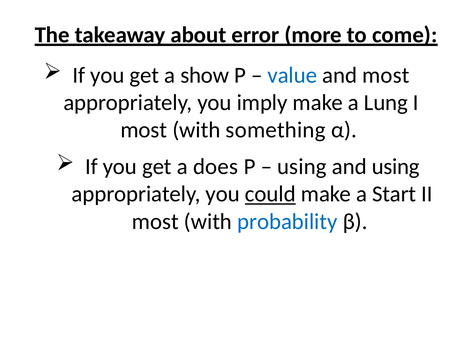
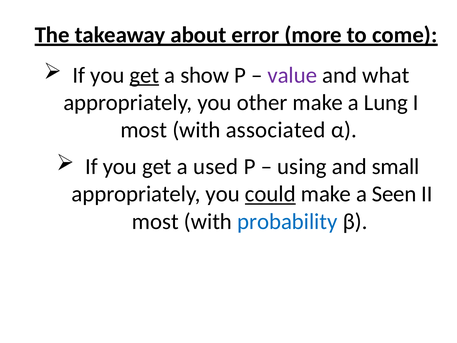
get at (144, 75) underline: none -> present
value colour: blue -> purple
and most: most -> what
imply: imply -> other
something: something -> associated
does: does -> used
and using: using -> small
Start: Start -> Seen
